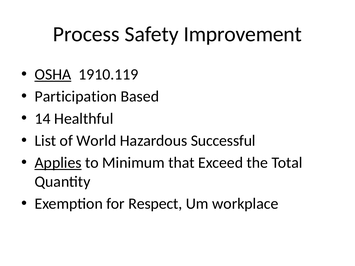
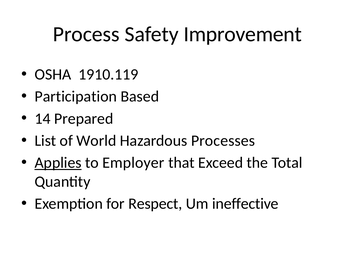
OSHA underline: present -> none
Healthful: Healthful -> Prepared
Successful: Successful -> Processes
Minimum: Minimum -> Employer
workplace: workplace -> ineffective
